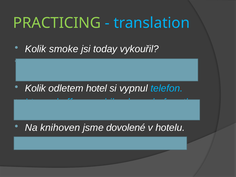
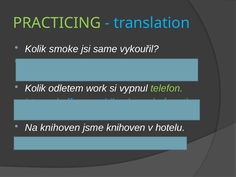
jsi today: today -> same
odletem hotel: hotel -> work
telefon colour: light blue -> light green
jsme dovolené: dovolené -> knihoven
